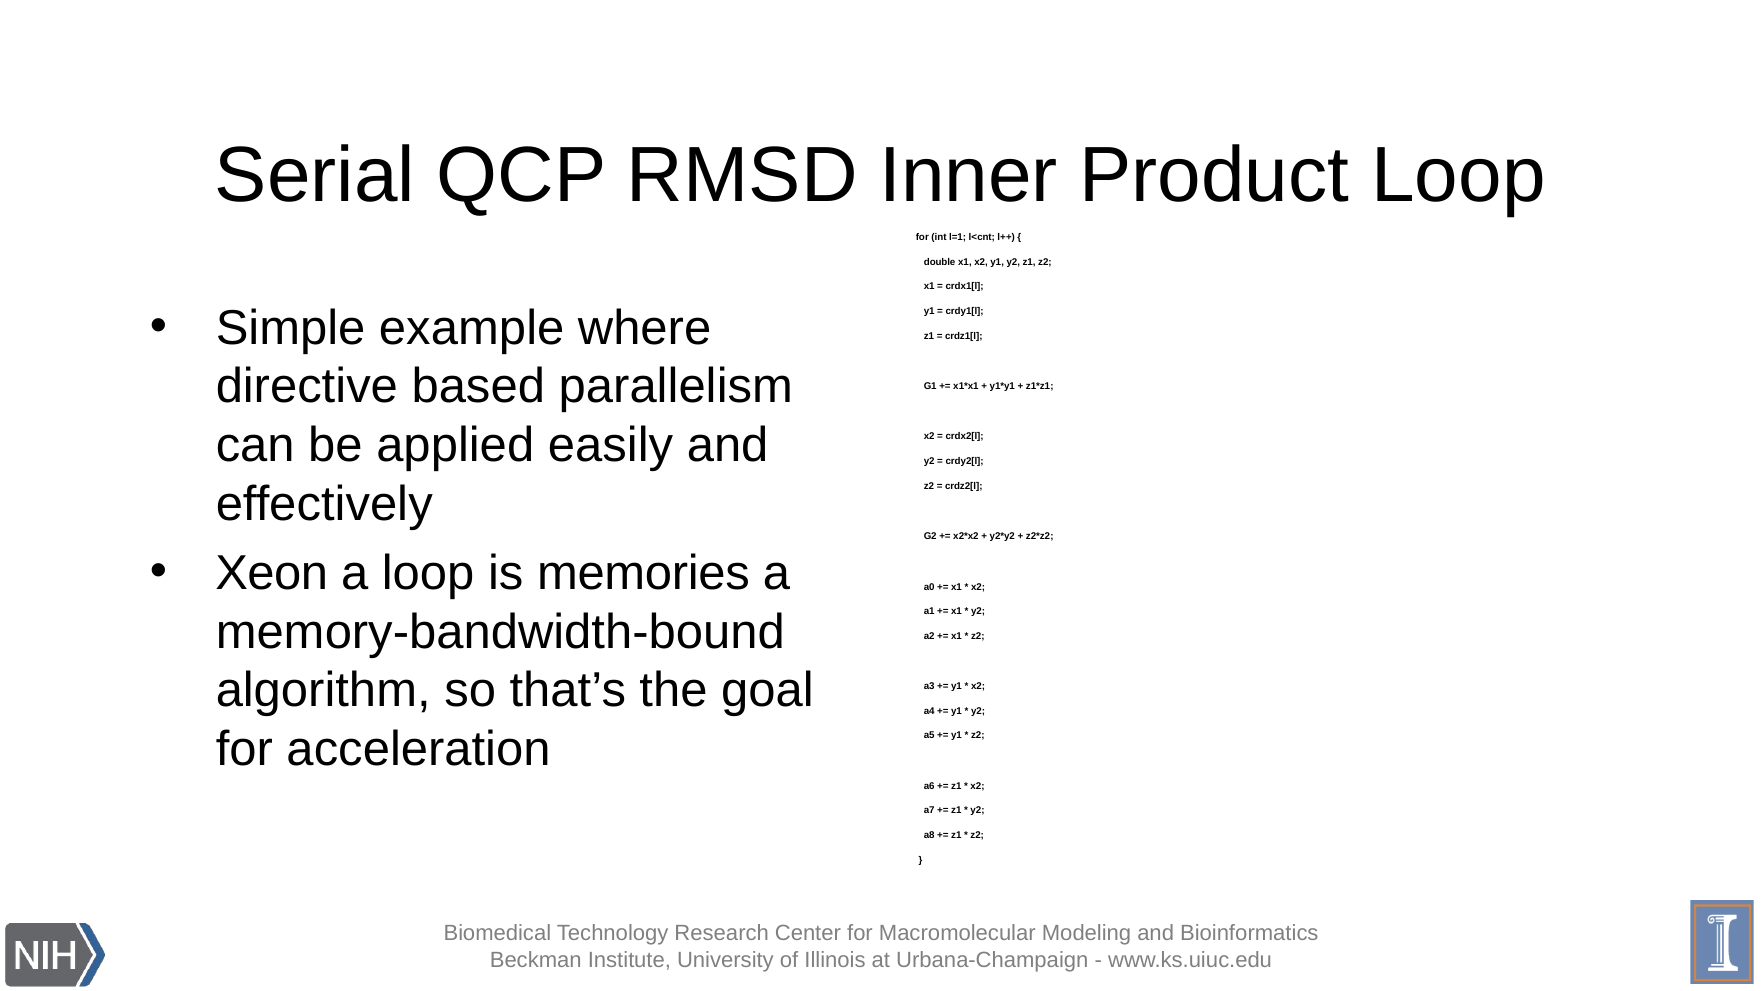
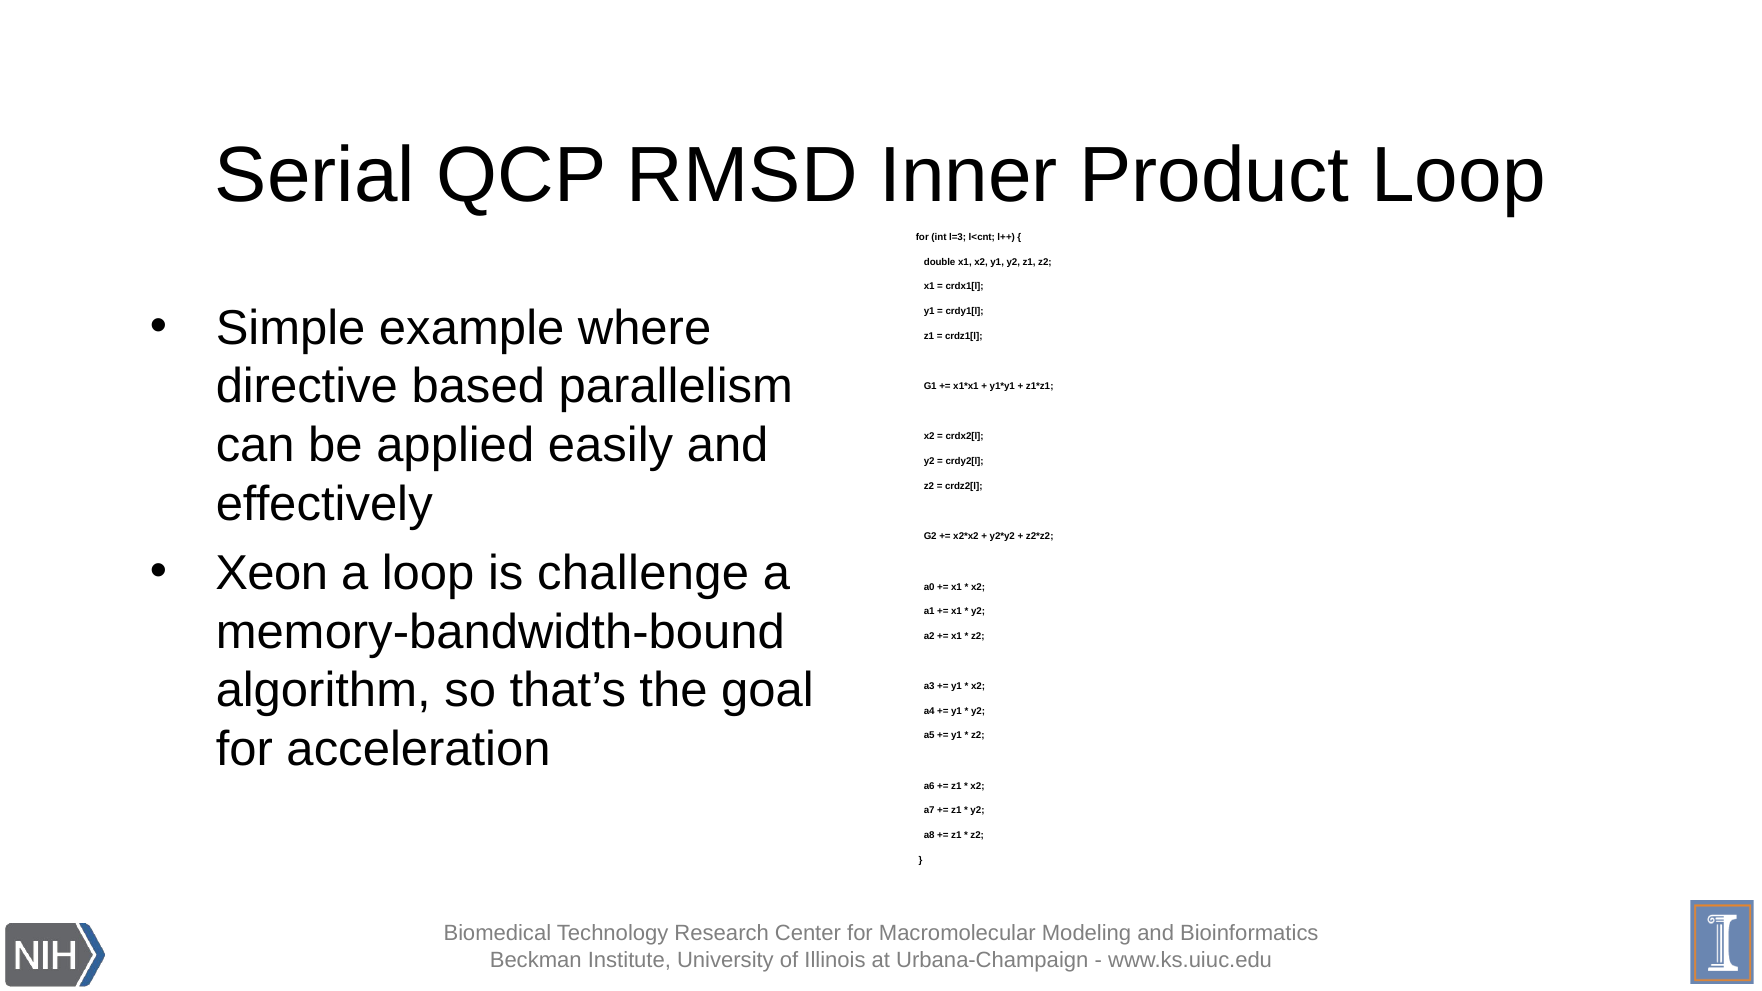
l=1: l=1 -> l=3
memories: memories -> challenge
